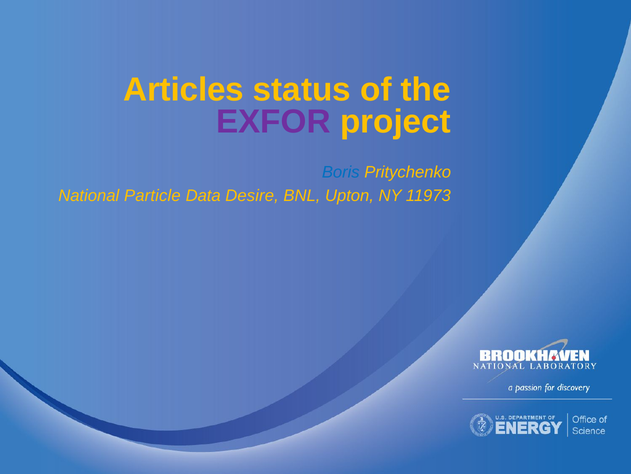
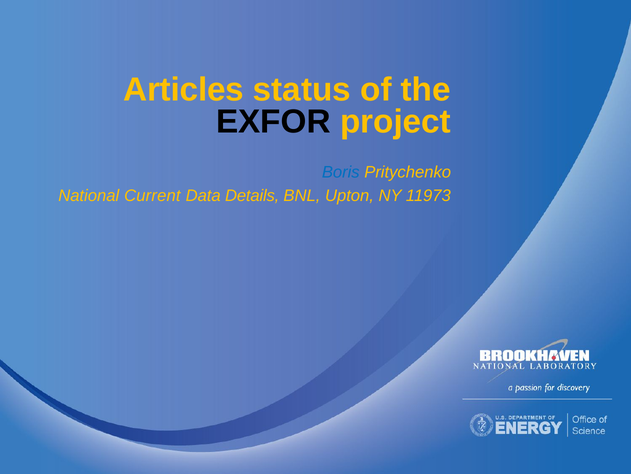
EXFOR colour: purple -> black
Particle: Particle -> Current
Desire: Desire -> Details
